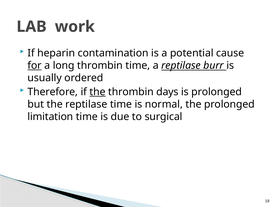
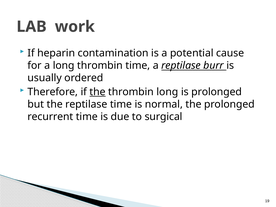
for underline: present -> none
thrombin days: days -> long
limitation: limitation -> recurrent
